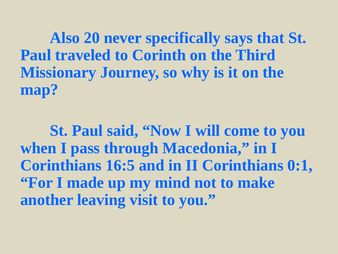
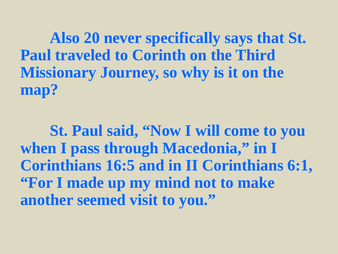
0:1: 0:1 -> 6:1
leaving: leaving -> seemed
